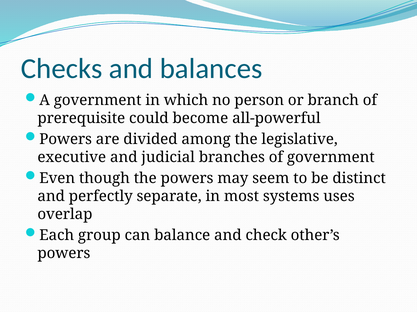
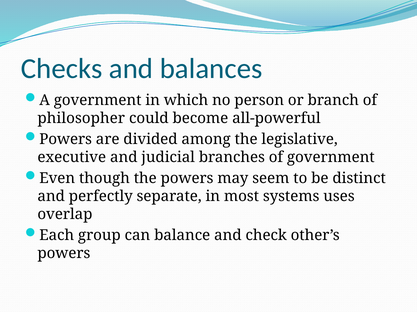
prerequisite: prerequisite -> philosopher
